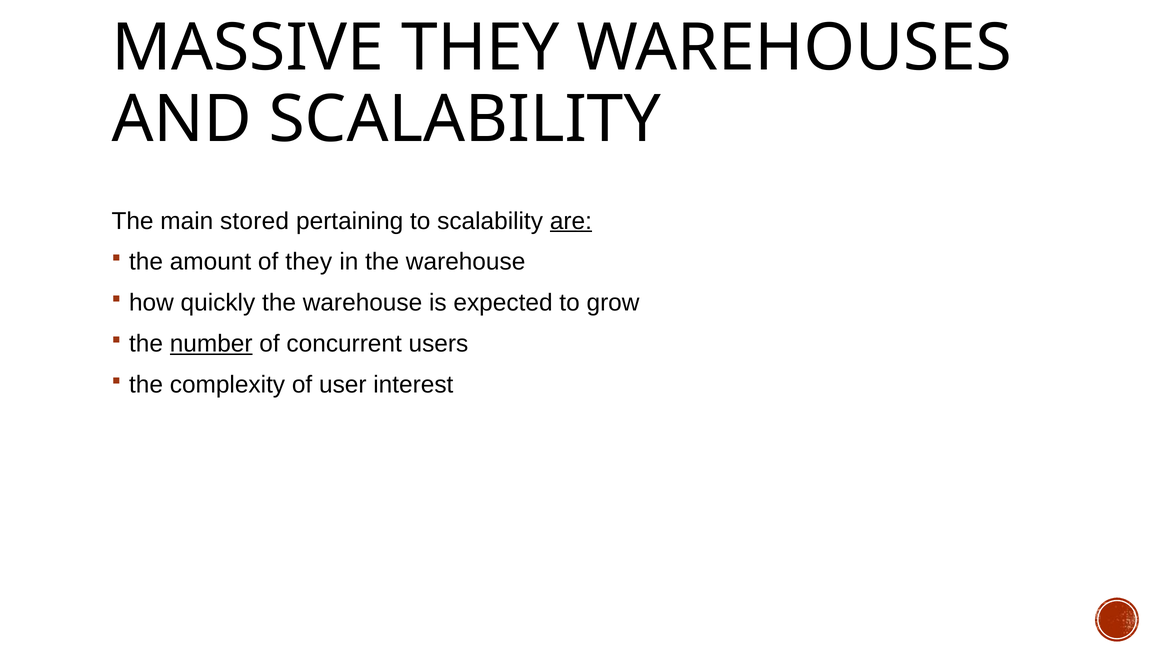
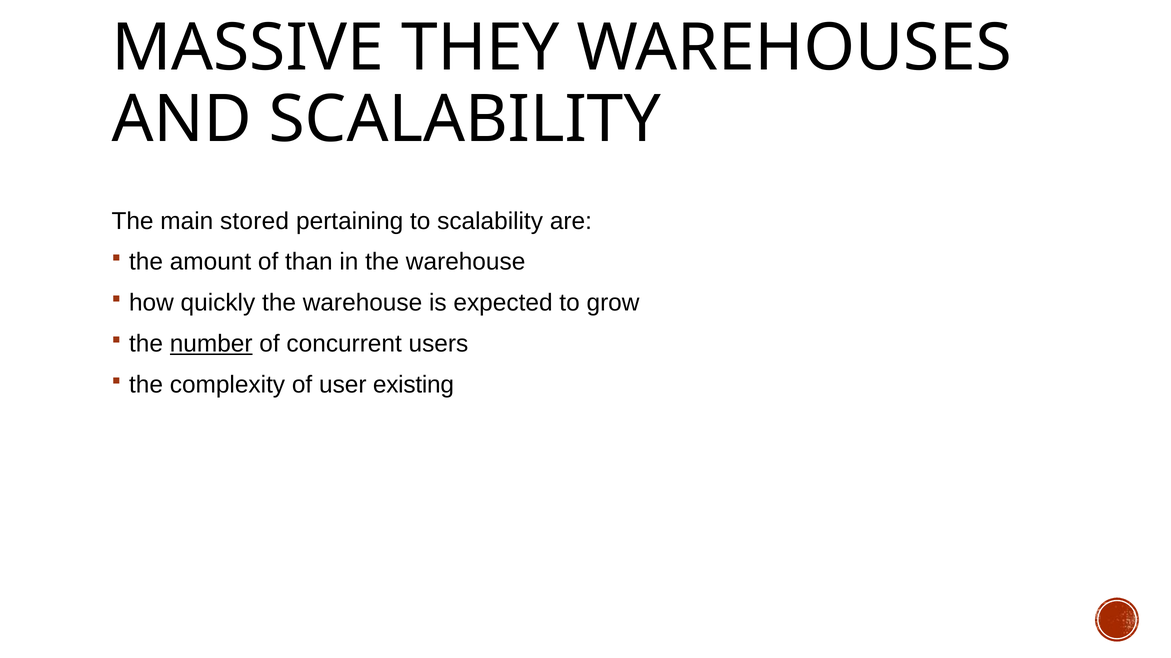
are underline: present -> none
of they: they -> than
interest: interest -> existing
